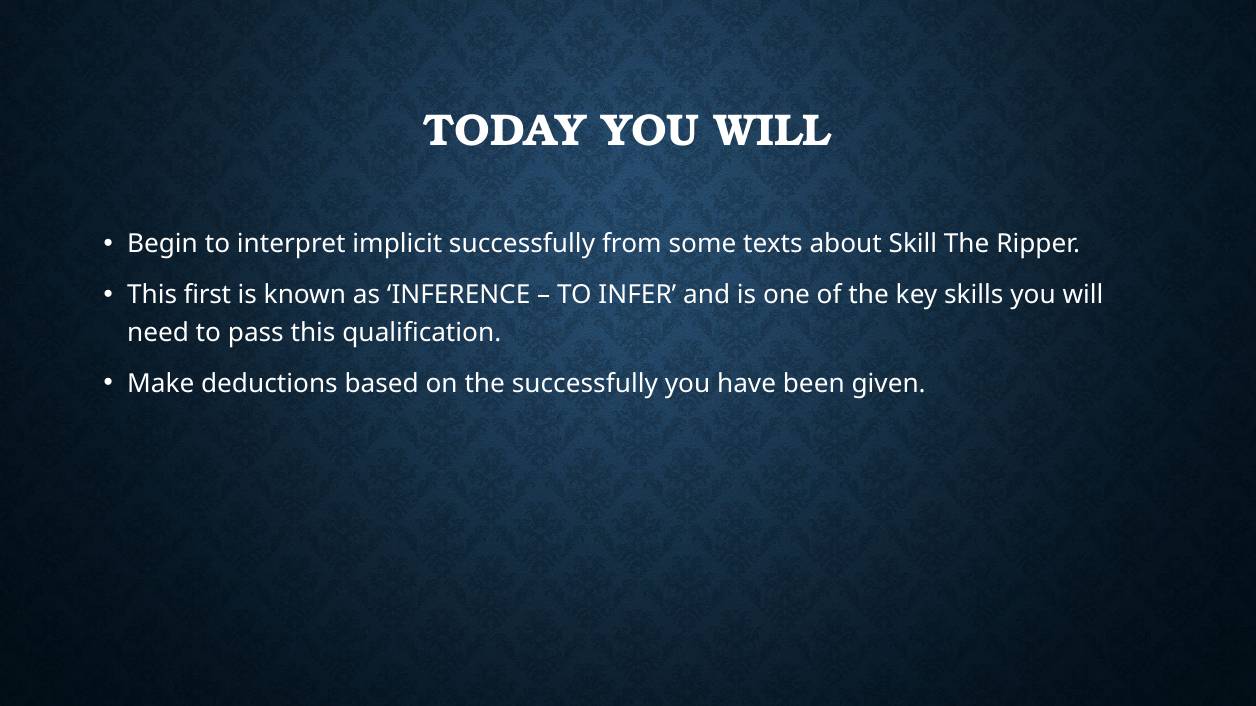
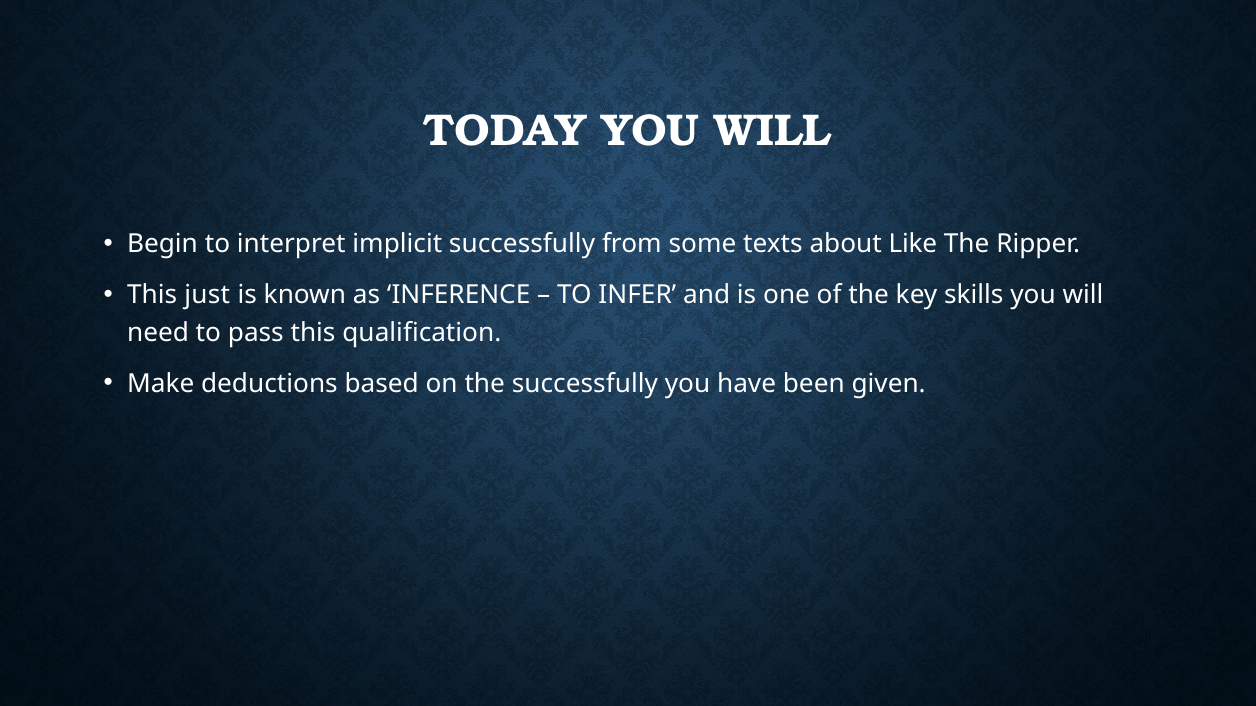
Skill: Skill -> Like
first: first -> just
